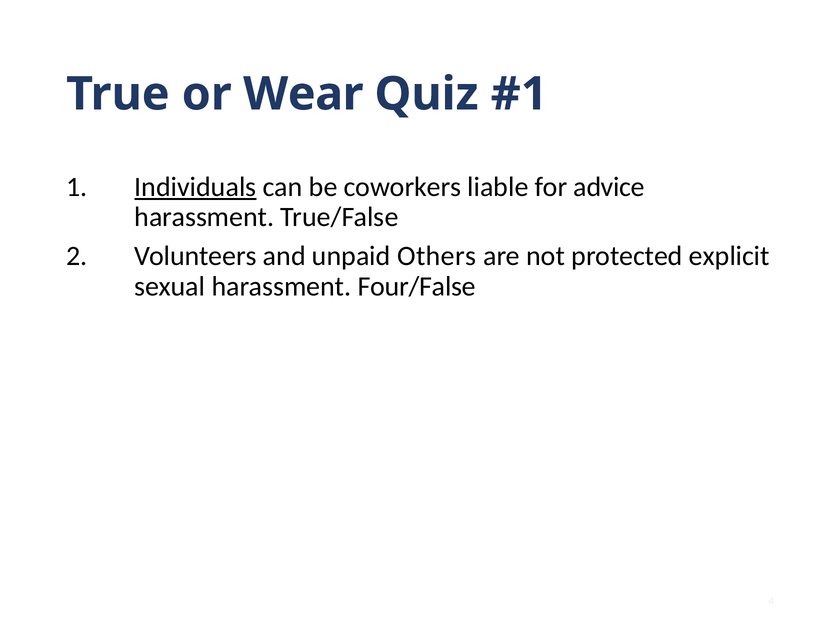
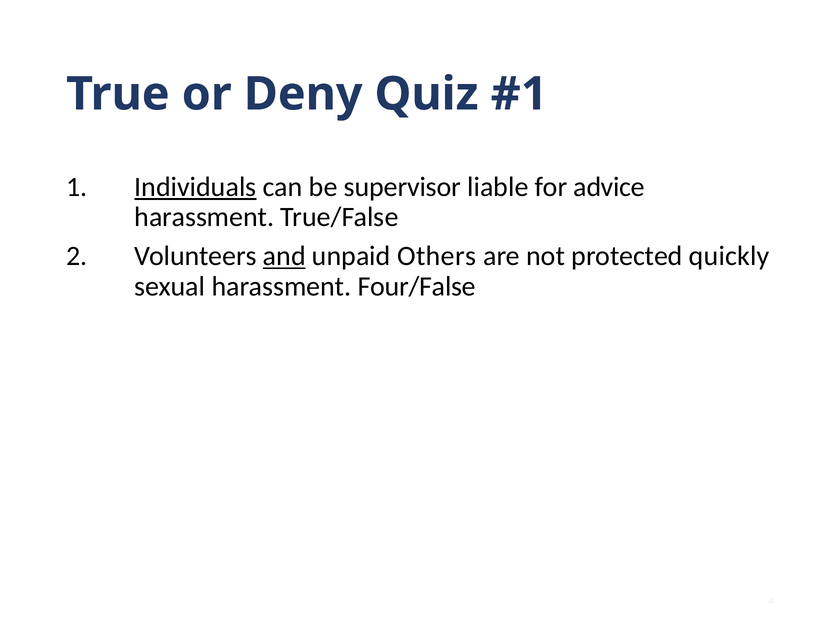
Wear: Wear -> Deny
coworkers: coworkers -> supervisor
and underline: none -> present
explicit: explicit -> quickly
